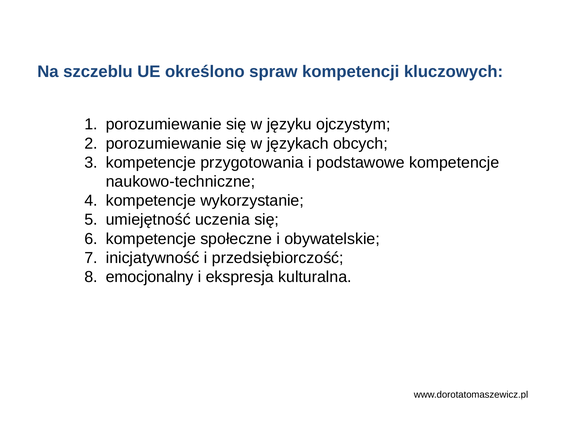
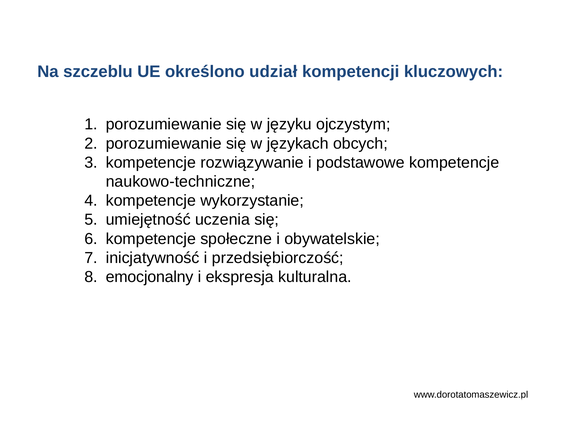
spraw: spraw -> udział
przygotowania: przygotowania -> rozwiązywanie
